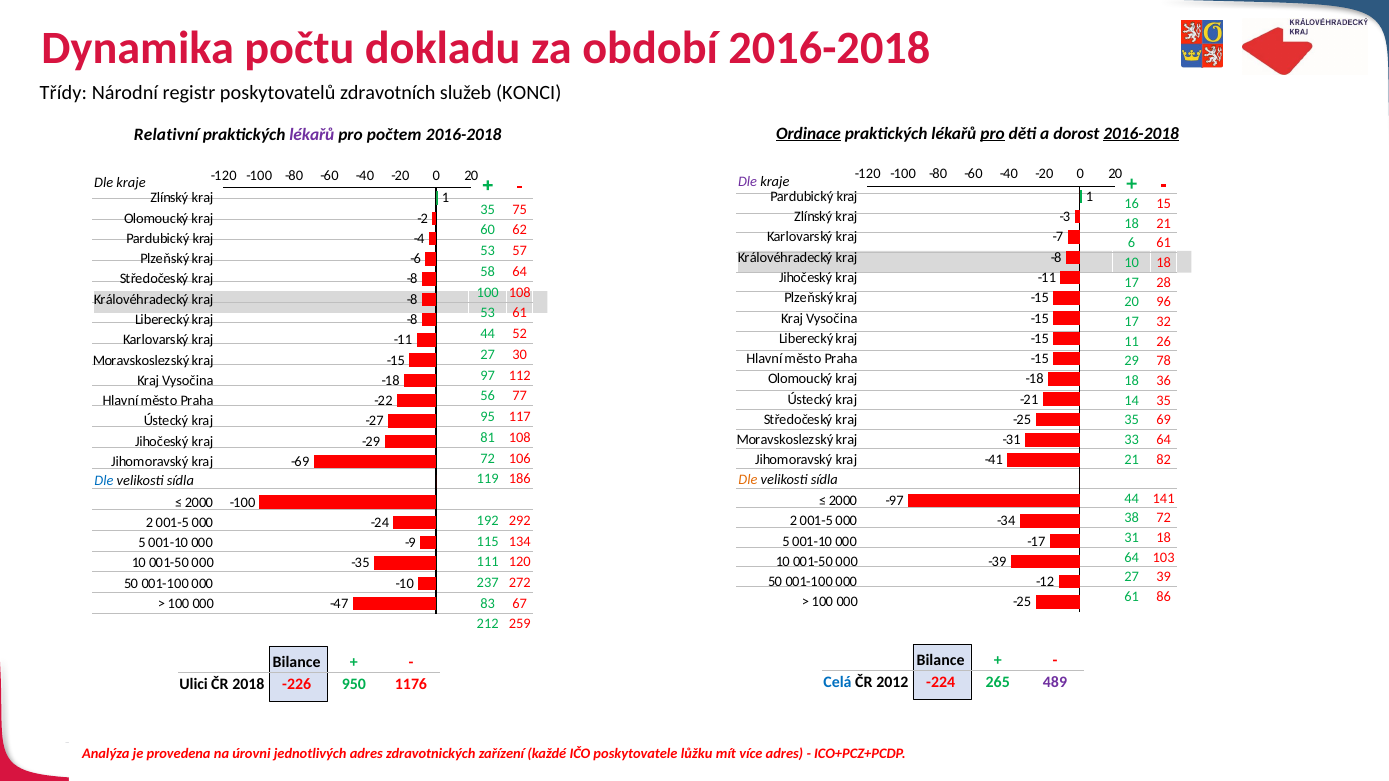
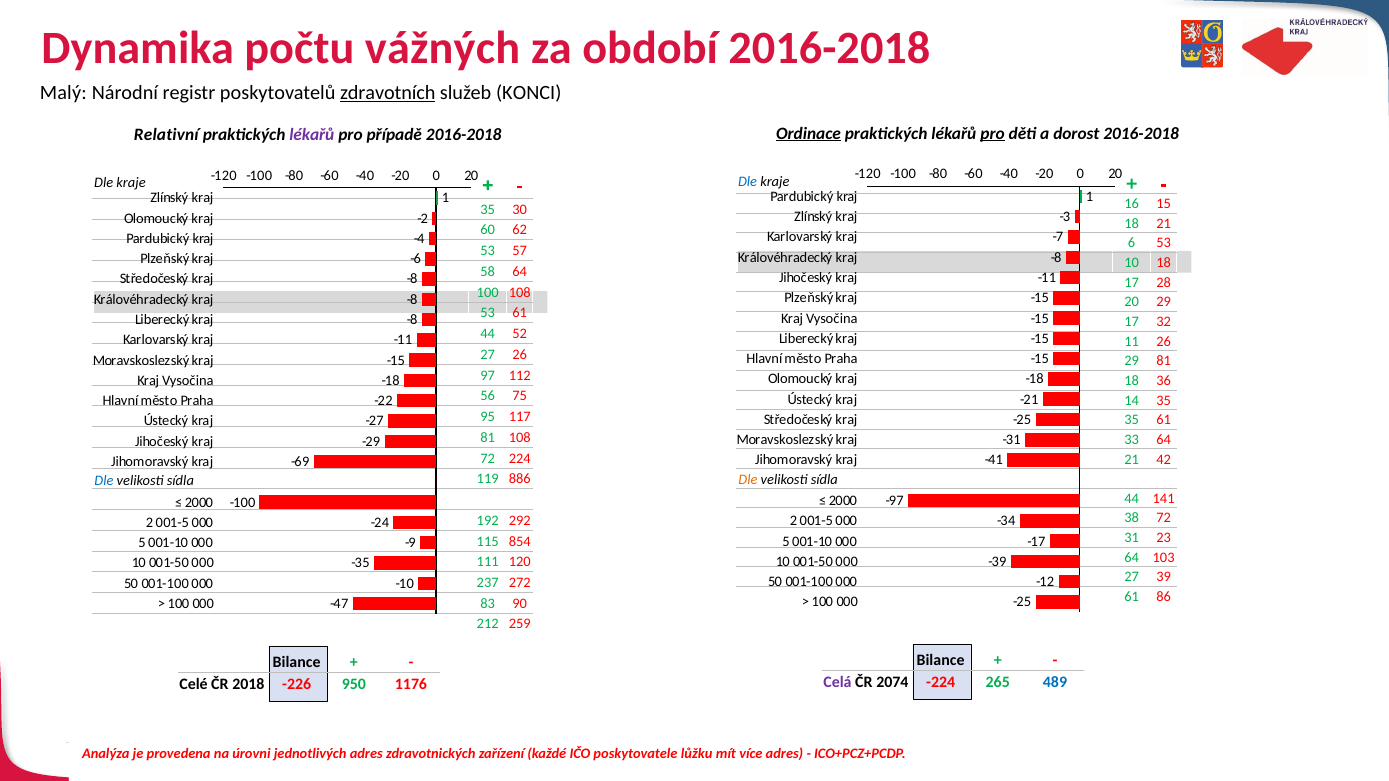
dokladu: dokladu -> vážných
Třídy: Třídy -> Malý
zdravotních underline: none -> present
2016-2018 at (1141, 133) underline: present -> none
počtem: počtem -> případě
Dle at (748, 181) colour: purple -> blue
75: 75 -> 30
6 61: 61 -> 53
20 96: 96 -> 29
27 30: 30 -> 26
29 78: 78 -> 81
77: 77 -> 75
35 69: 69 -> 61
106: 106 -> 224
82: 82 -> 42
186: 186 -> 886
31 18: 18 -> 23
134: 134 -> 854
67: 67 -> 90
Celá colour: blue -> purple
2012: 2012 -> 2074
489 colour: purple -> blue
Ulici: Ulici -> Celé
